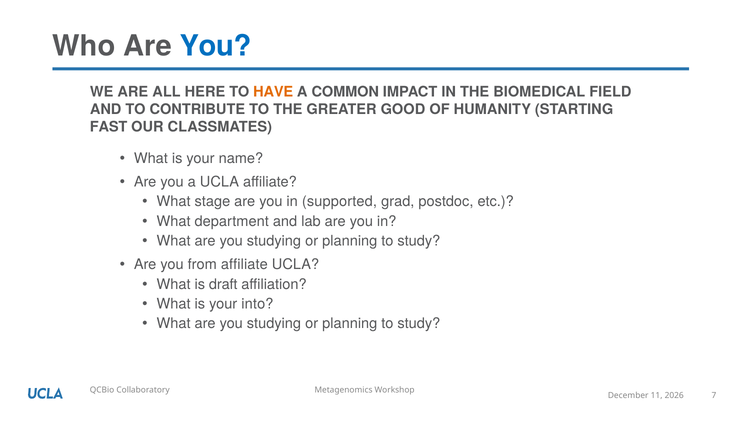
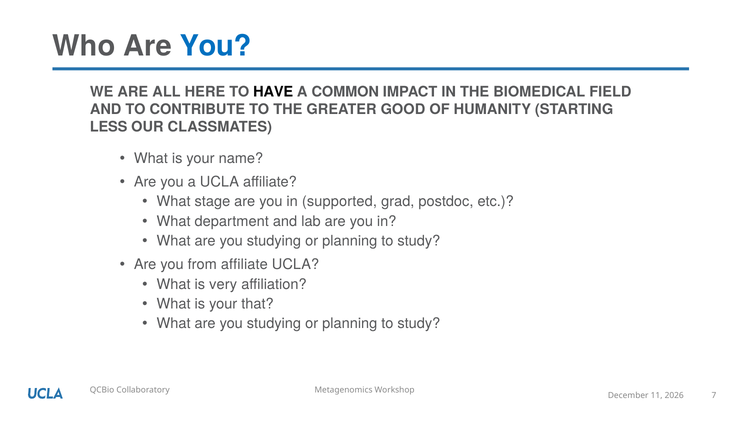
HAVE colour: orange -> black
FAST: FAST -> LESS
draft: draft -> very
into: into -> that
